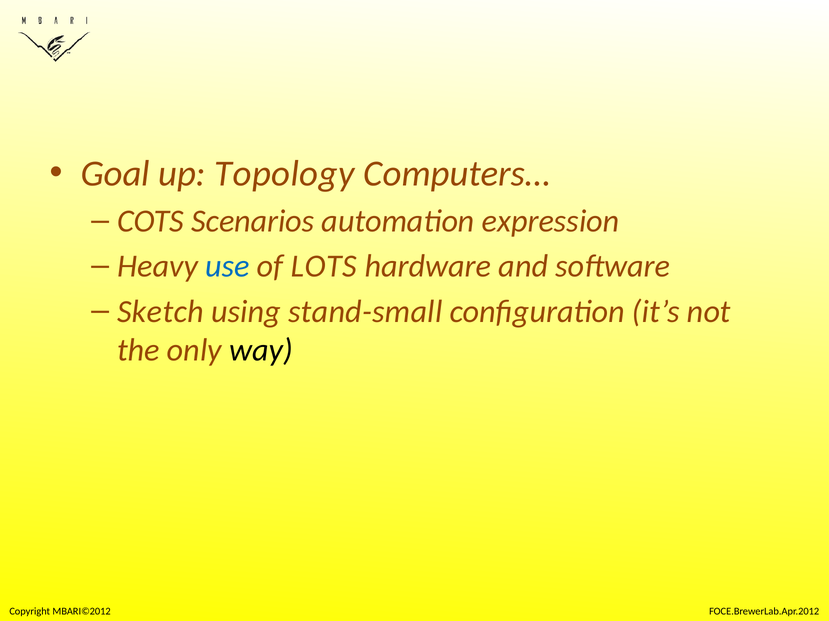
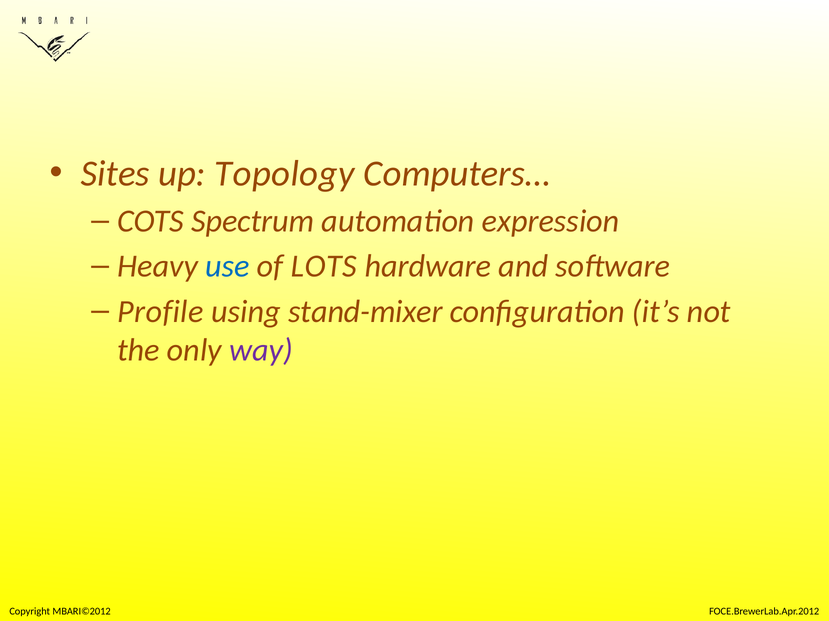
Goal: Goal -> Sites
Scenarios: Scenarios -> Spectrum
Sketch: Sketch -> Profile
stand-small: stand-small -> stand-mixer
way colour: black -> purple
